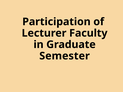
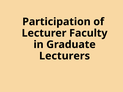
Semester: Semester -> Lecturers
